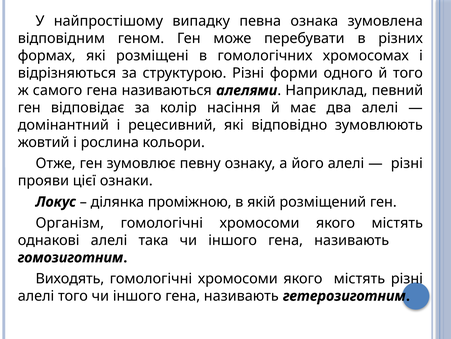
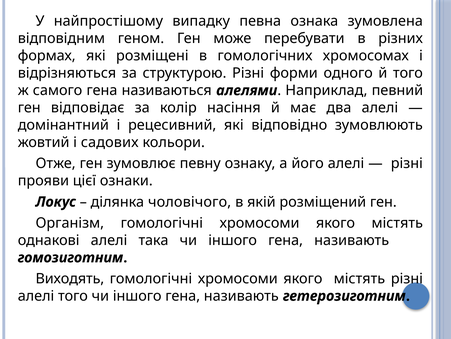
рослина: рослина -> садових
проміжною: проміжною -> чоловічого
